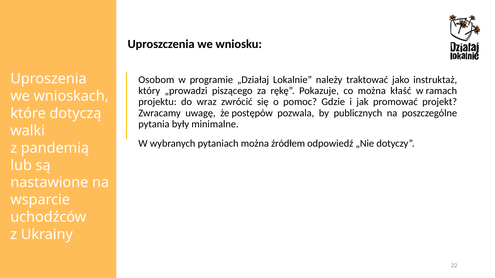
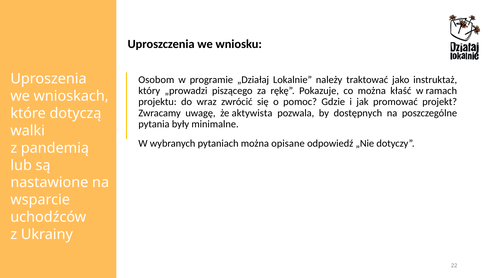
postępów: postępów -> aktywista
publicznych: publicznych -> dostępnych
źródłem: źródłem -> opisane
